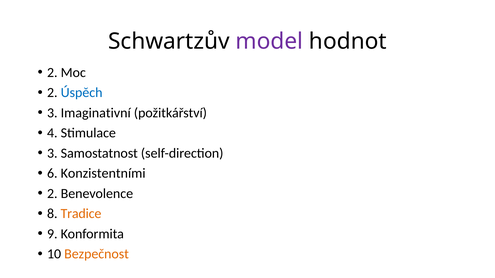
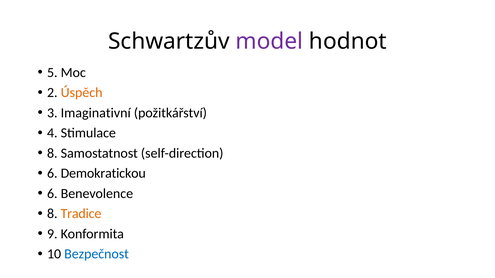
2 at (52, 73): 2 -> 5
Úspěch colour: blue -> orange
3 at (52, 153): 3 -> 8
Konzistentními: Konzistentními -> Demokratickou
2 at (52, 194): 2 -> 6
Bezpečnost colour: orange -> blue
